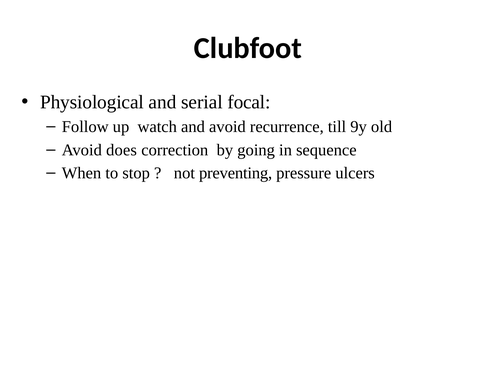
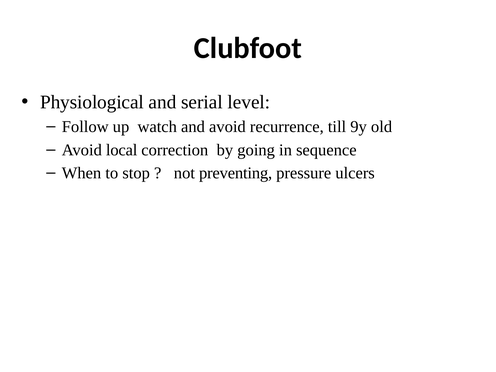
focal: focal -> level
does: does -> local
